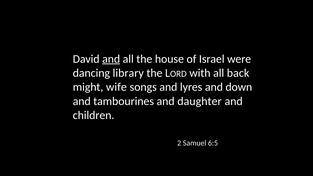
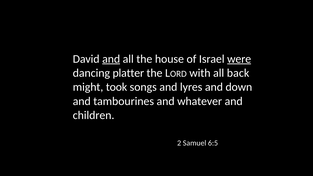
were underline: none -> present
library: library -> platter
wife: wife -> took
daughter: daughter -> whatever
